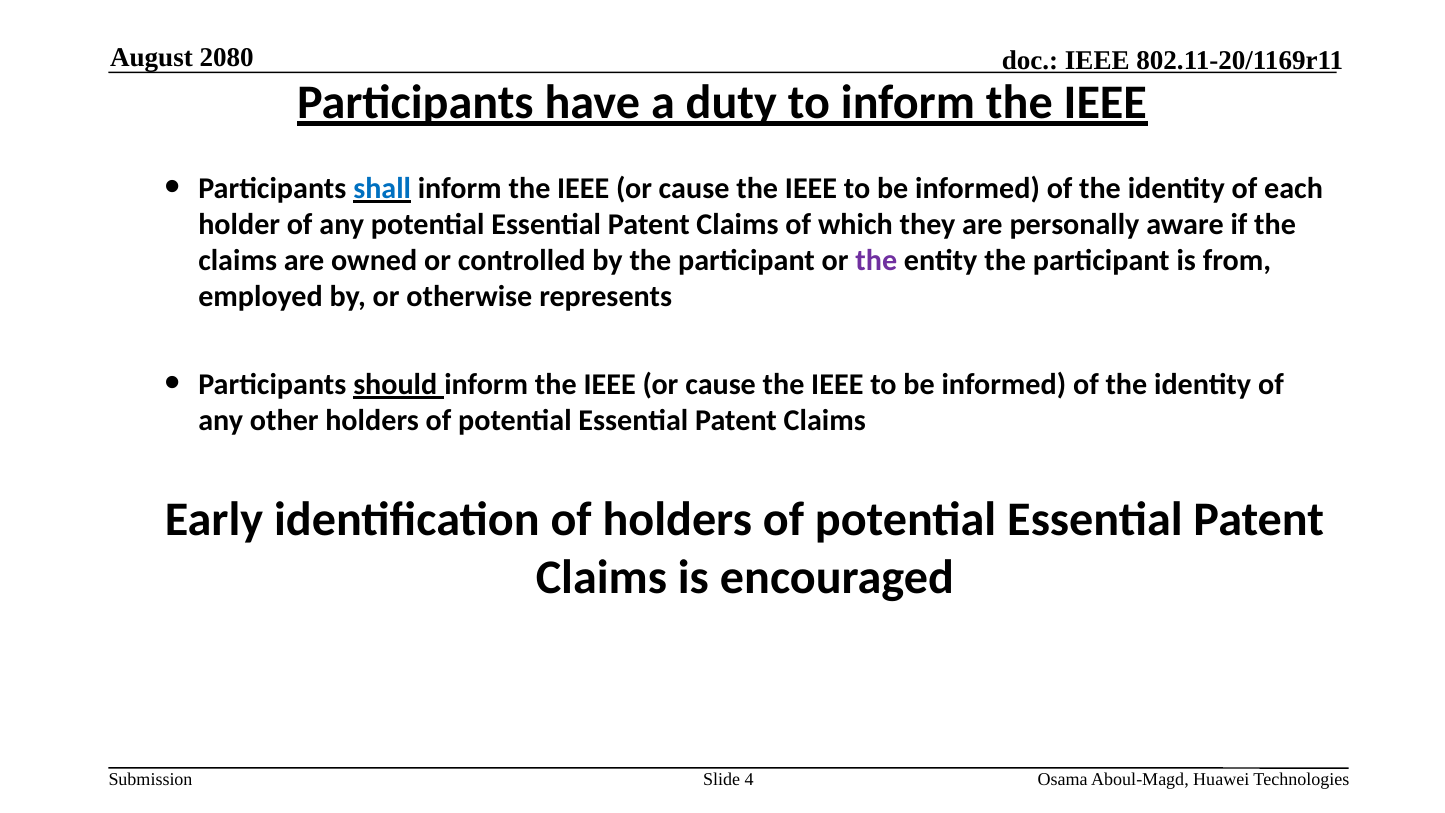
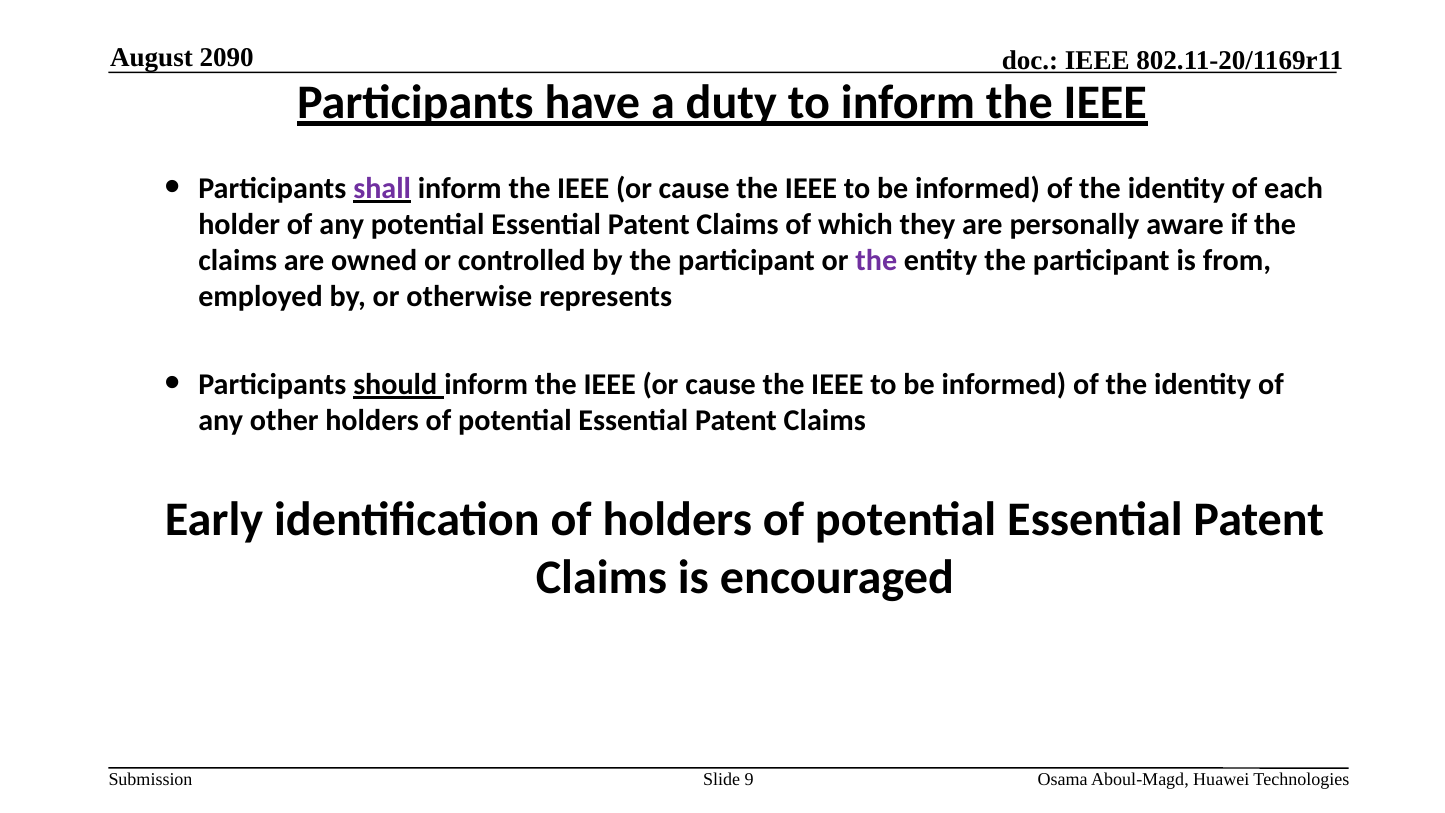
2080: 2080 -> 2090
shall colour: blue -> purple
4: 4 -> 9
